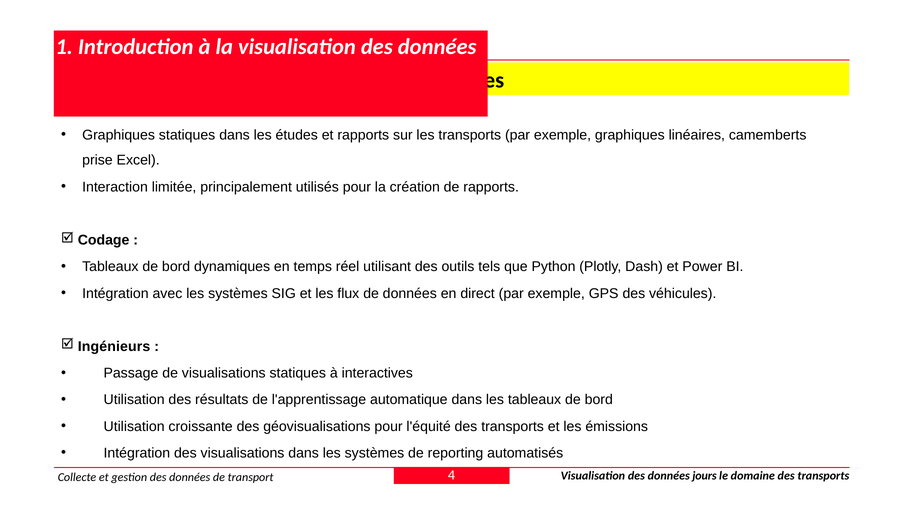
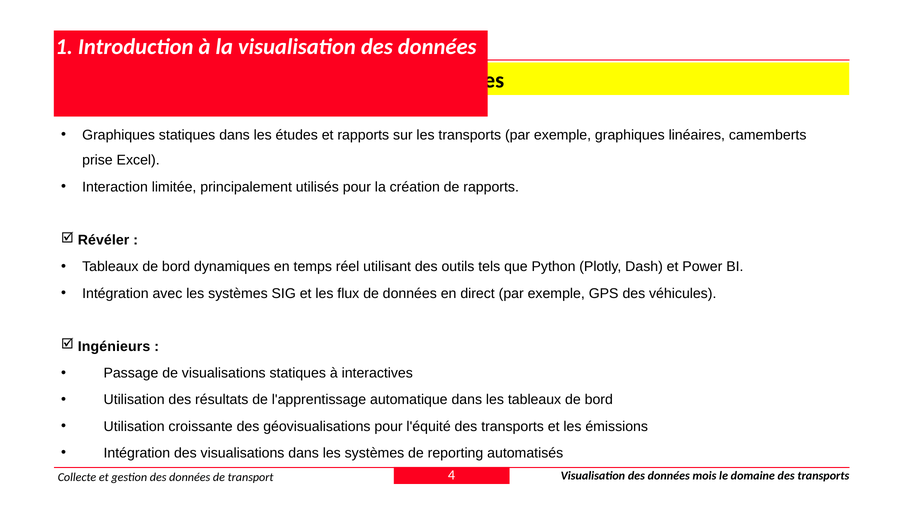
Codage: Codage -> Révéler
jours: jours -> mois
